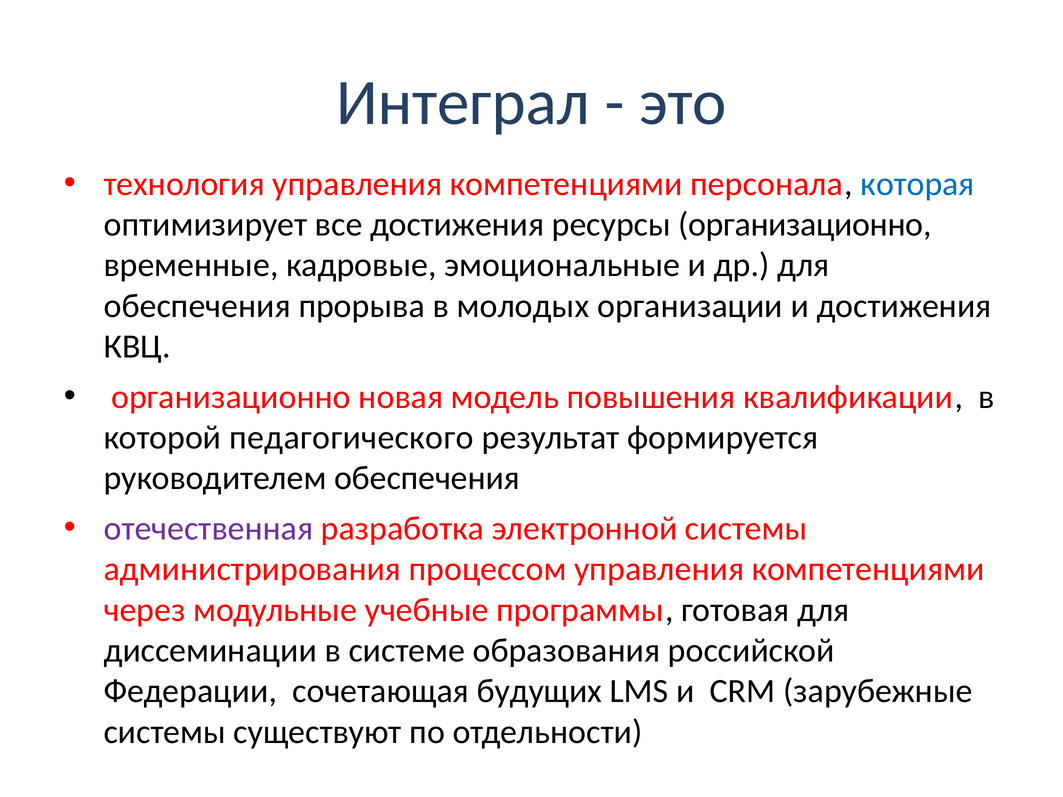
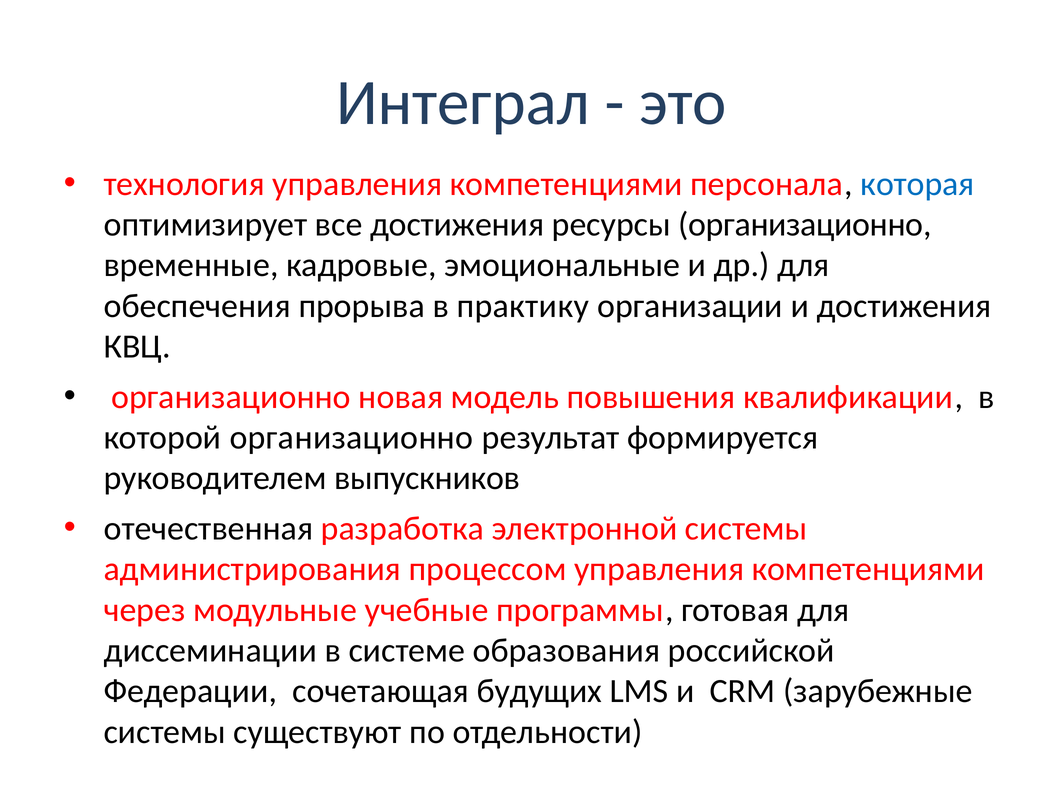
молодых: молодых -> практику
которой педагогического: педагогического -> организационно
руководителем обеспечения: обеспечения -> выпускников
отечественная colour: purple -> black
